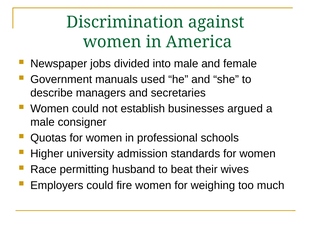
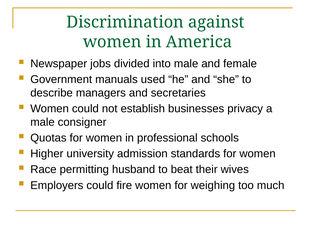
argued: argued -> privacy
